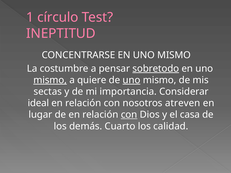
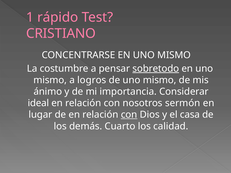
círculo: círculo -> rápido
INEPTITUD: INEPTITUD -> CRISTIANO
mismo at (50, 80) underline: present -> none
quiere: quiere -> logros
uno at (132, 80) underline: present -> none
sectas: sectas -> ánimo
atreven: atreven -> sermón
